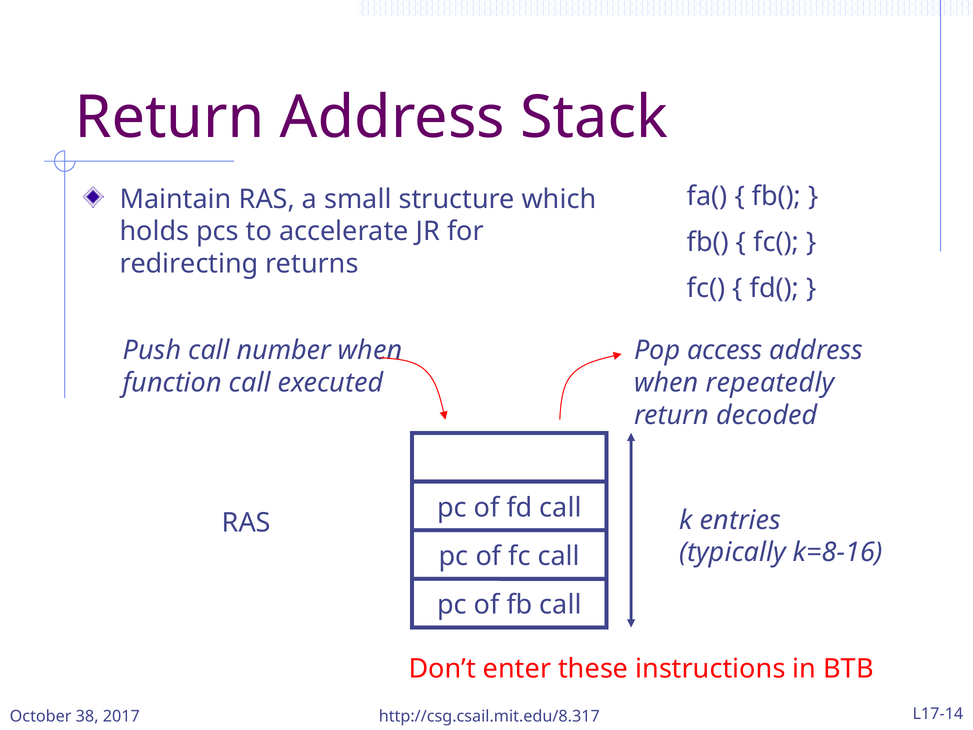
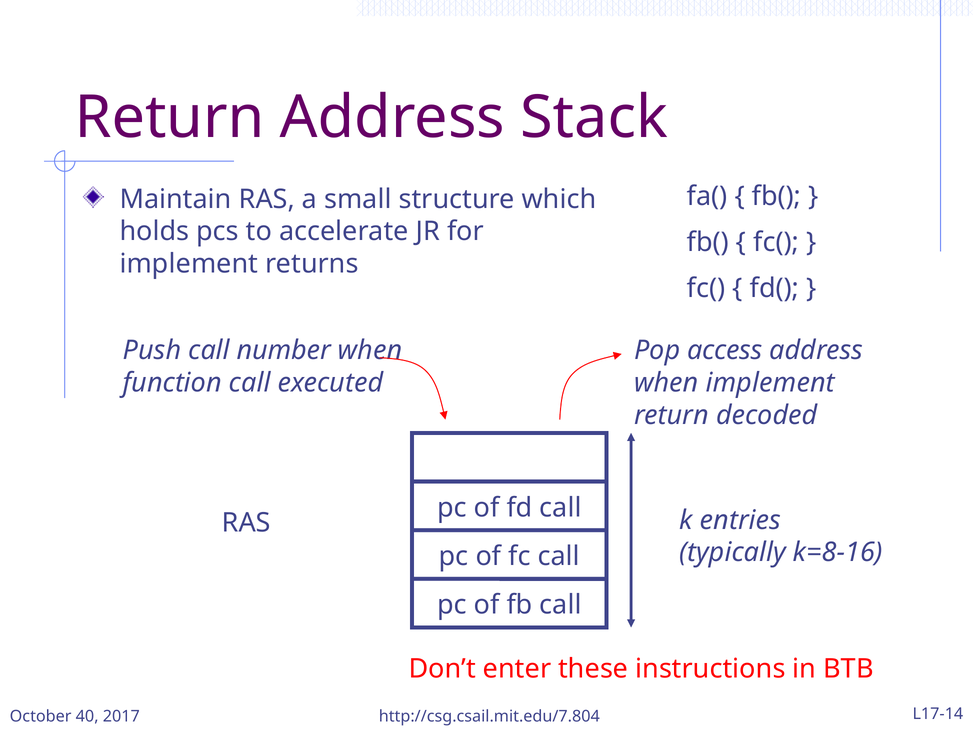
redirecting at (189, 264): redirecting -> implement
when repeatedly: repeatedly -> implement
38: 38 -> 40
http://csg.csail.mit.edu/8.317: http://csg.csail.mit.edu/8.317 -> http://csg.csail.mit.edu/7.804
